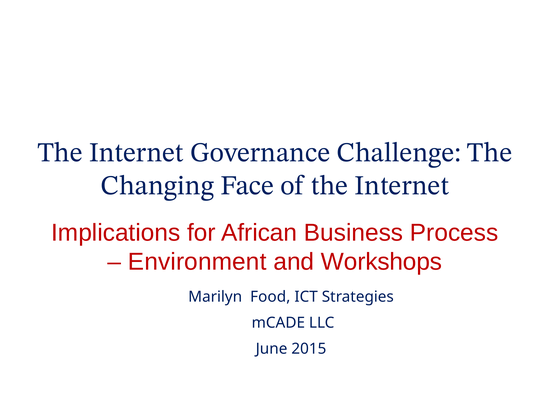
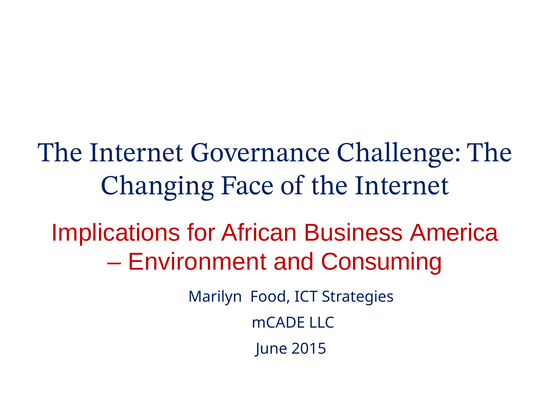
Process: Process -> America
Workshops: Workshops -> Consuming
